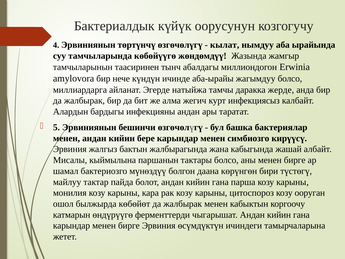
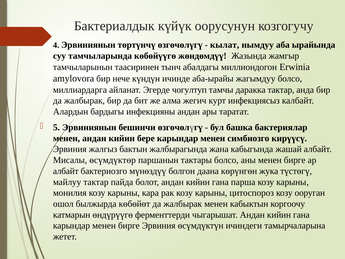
натыйжа: натыйжа -> чогултуп
даракка жерде: жерде -> тактар
кыймылына: кыймылына -> өсүмдүктөр
шамал at (66, 171): шамал -> албайт
бири: бири -> жука
